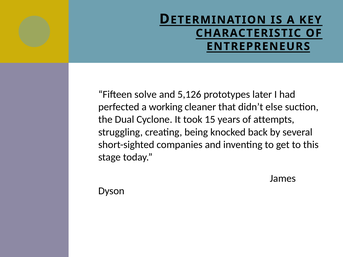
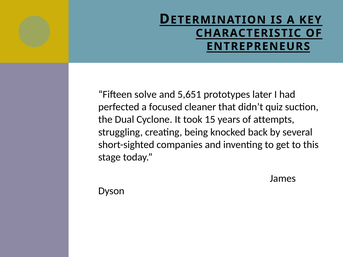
5,126: 5,126 -> 5,651
working: working -> focused
else: else -> quiz
